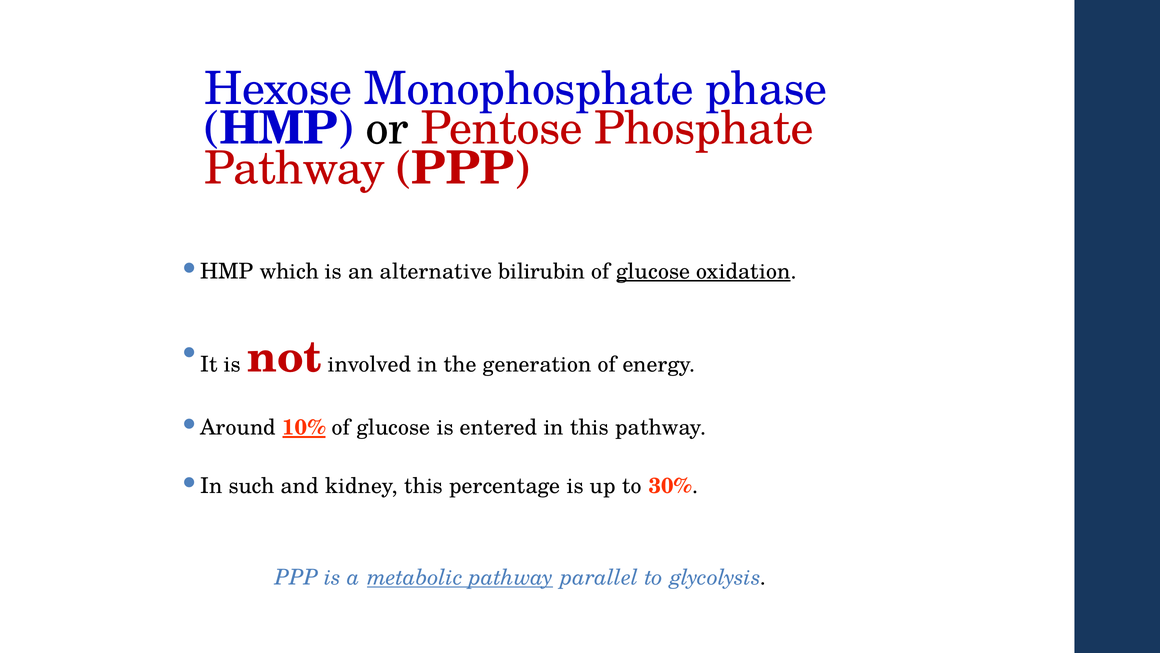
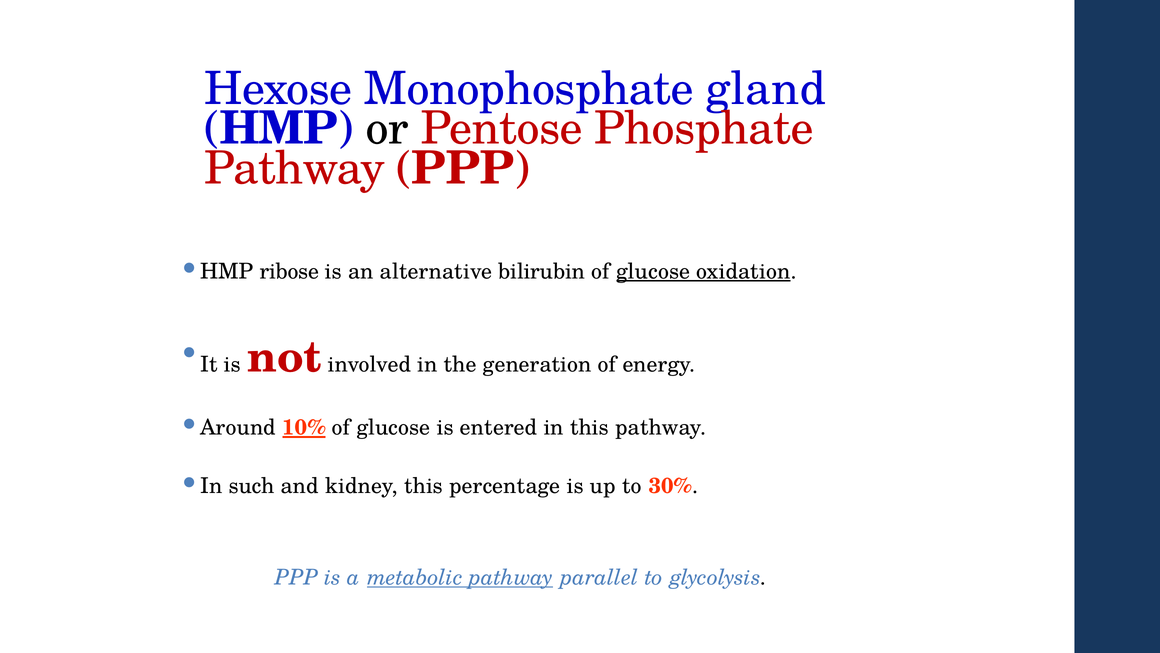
phase: phase -> gland
which: which -> ribose
